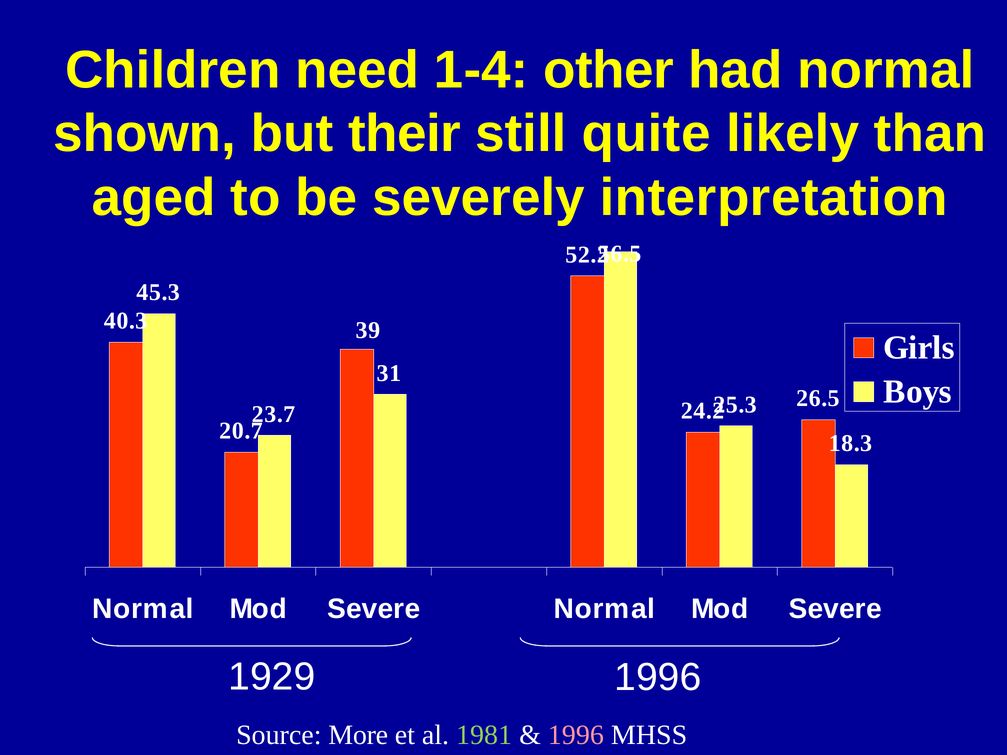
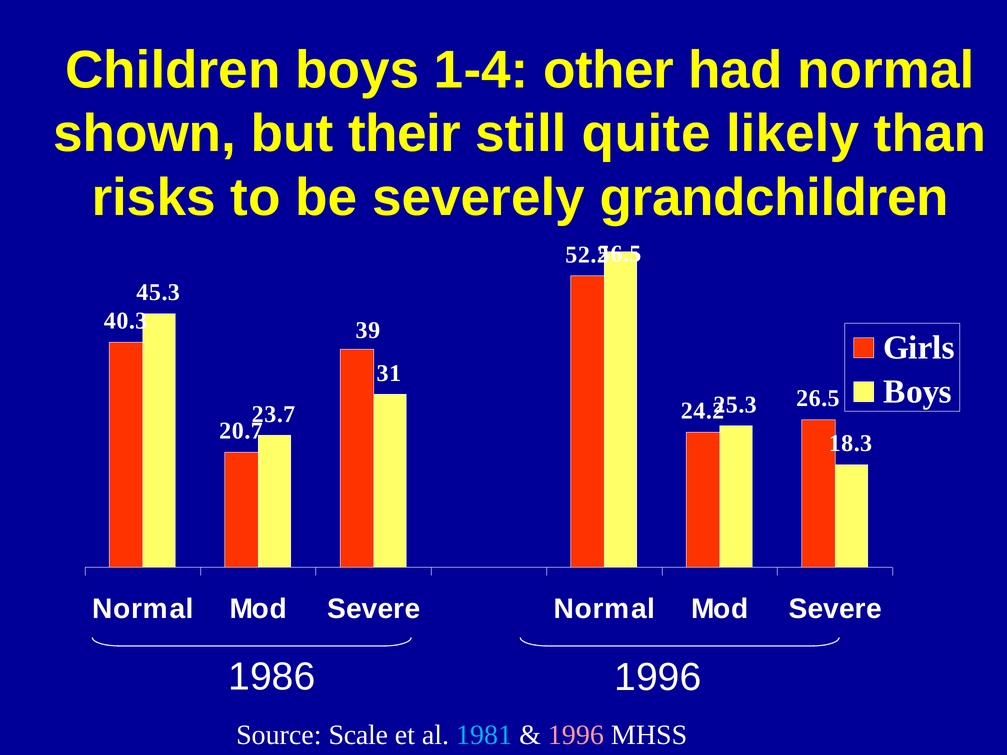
Children need: need -> boys
aged: aged -> risks
interpretation: interpretation -> grandchildren
1929: 1929 -> 1986
More: More -> Scale
1981 colour: light green -> light blue
